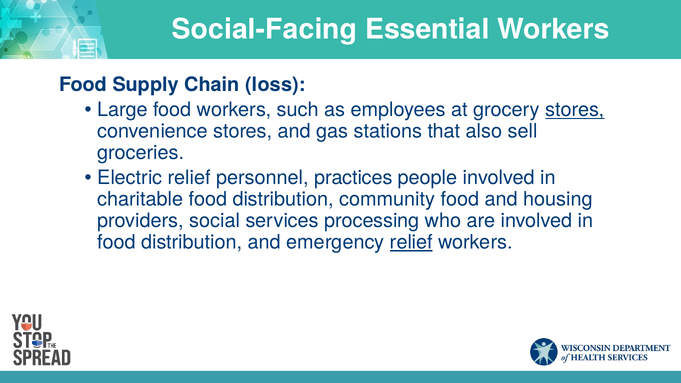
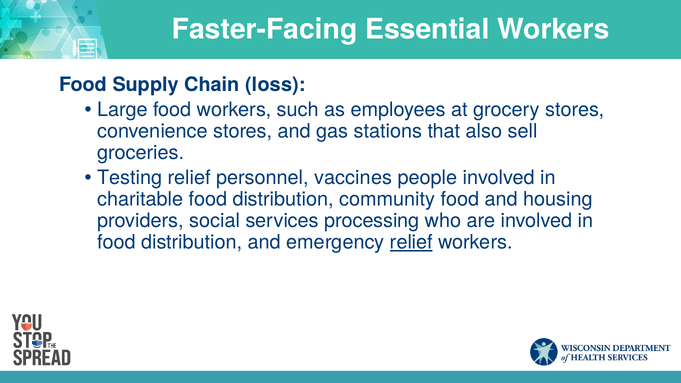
Social-Facing: Social-Facing -> Faster-Facing
stores at (575, 110) underline: present -> none
Electric: Electric -> Testing
practices: practices -> vaccines
